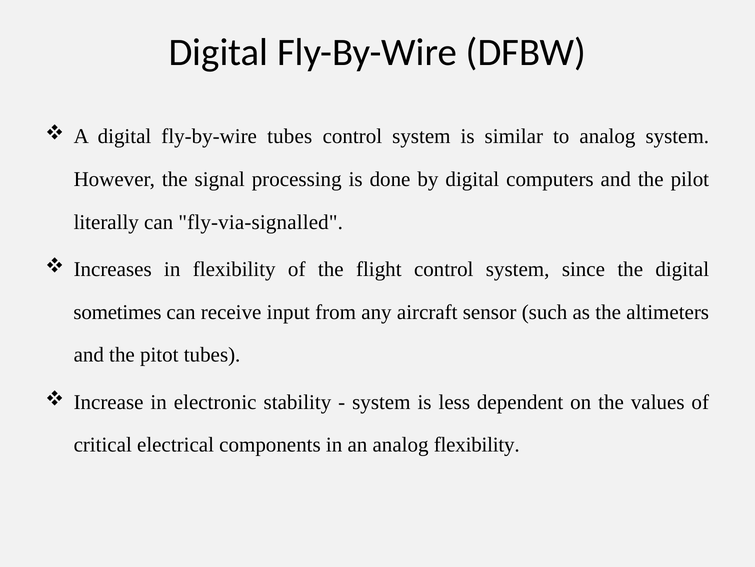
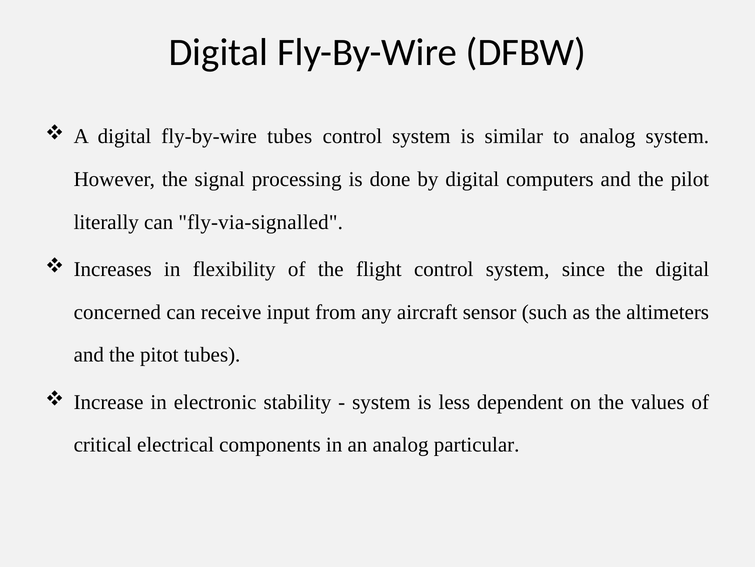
sometimes: sometimes -> concerned
analog flexibility: flexibility -> particular
